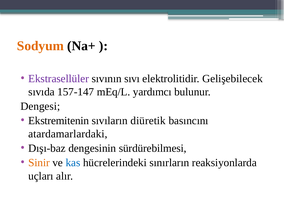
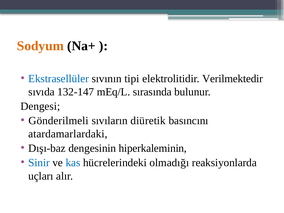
Ekstrasellüler colour: purple -> blue
sıvı: sıvı -> tipi
Gelişebilecek: Gelişebilecek -> Verilmektedir
157-147: 157-147 -> 132-147
yardımcı: yardımcı -> sırasında
Ekstremitenin: Ekstremitenin -> Gönderilmeli
sürdürebilmesi: sürdürebilmesi -> hiperkaleminin
Sinir colour: orange -> blue
sınırların: sınırların -> olmadığı
